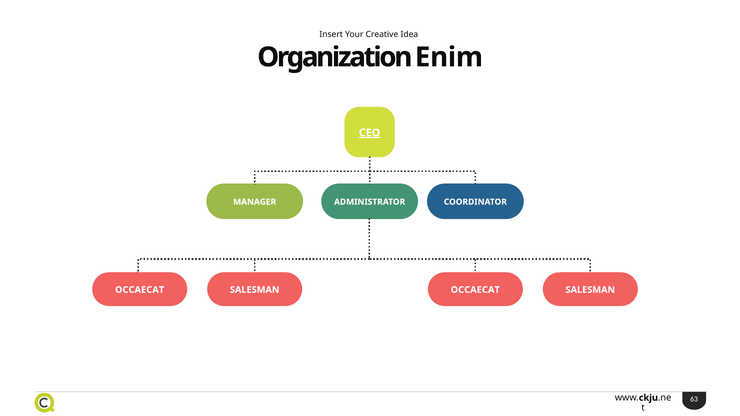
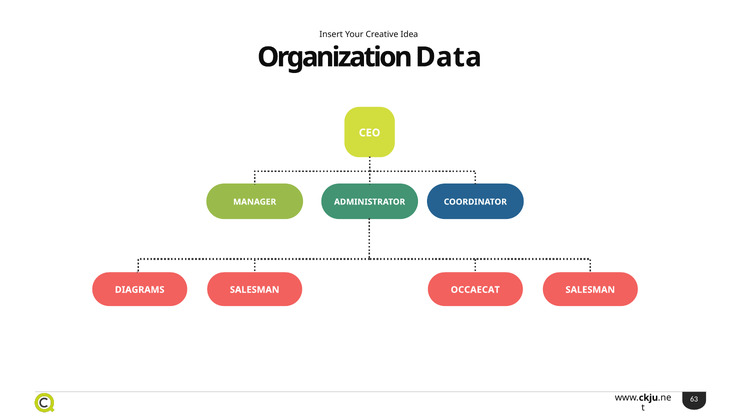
Enim: Enim -> Data
CEO underline: present -> none
OCCAECAT at (140, 290): OCCAECAT -> DIAGRAMS
